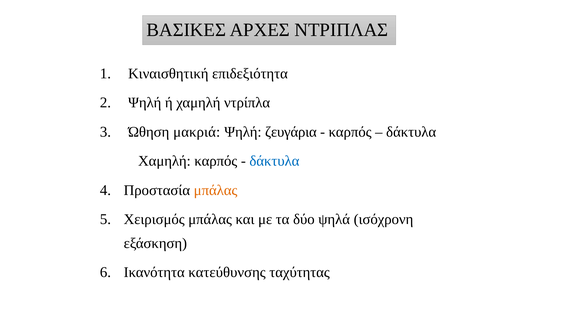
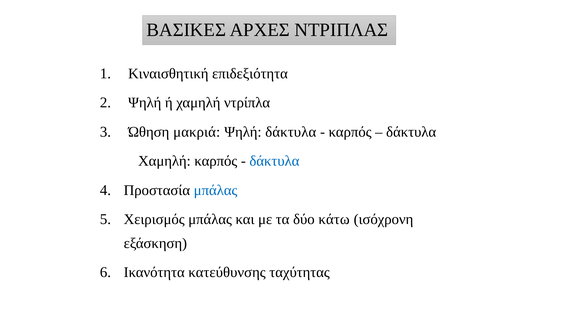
Ψηλή ζευγάρια: ζευγάρια -> δάκτυλα
μπάλας at (216, 190) colour: orange -> blue
ψηλά: ψηλά -> κάτω
